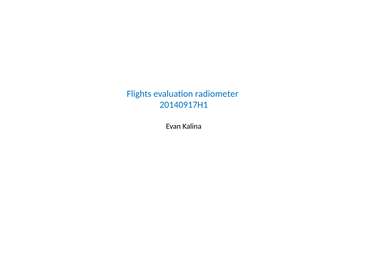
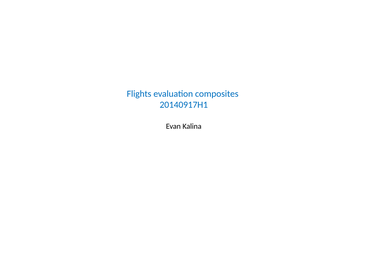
radiometer: radiometer -> composites
